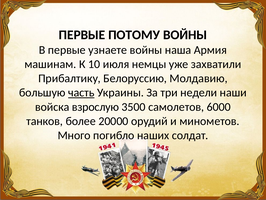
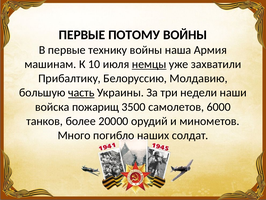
узнаете: узнаете -> технику
немцы underline: none -> present
взрослую: взрослую -> пожарищ
